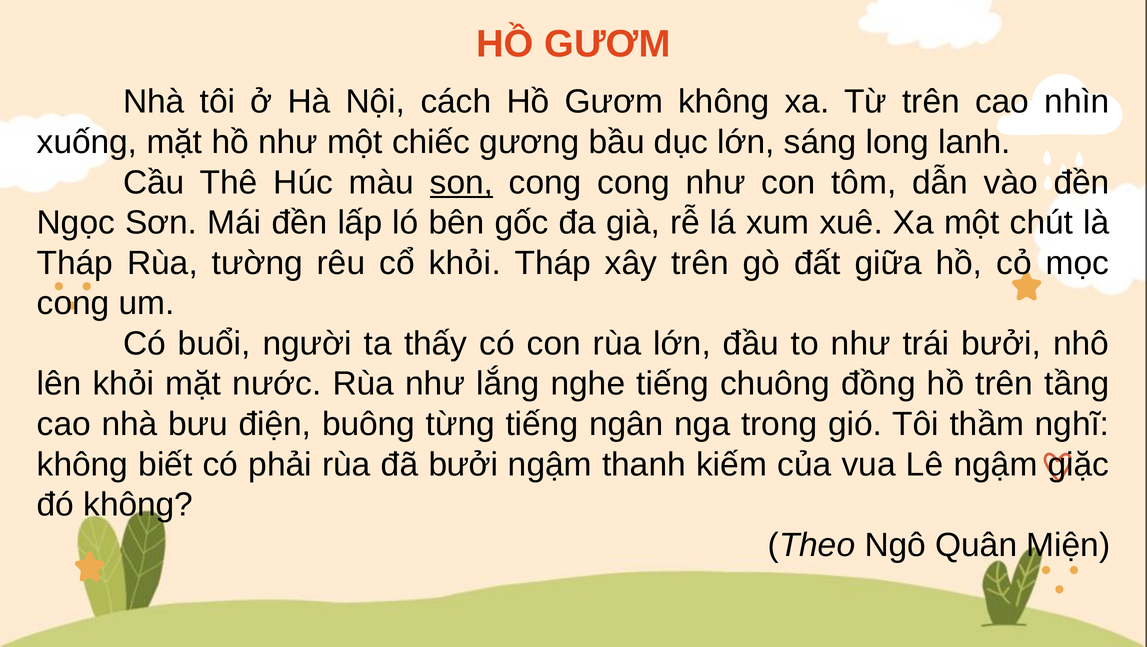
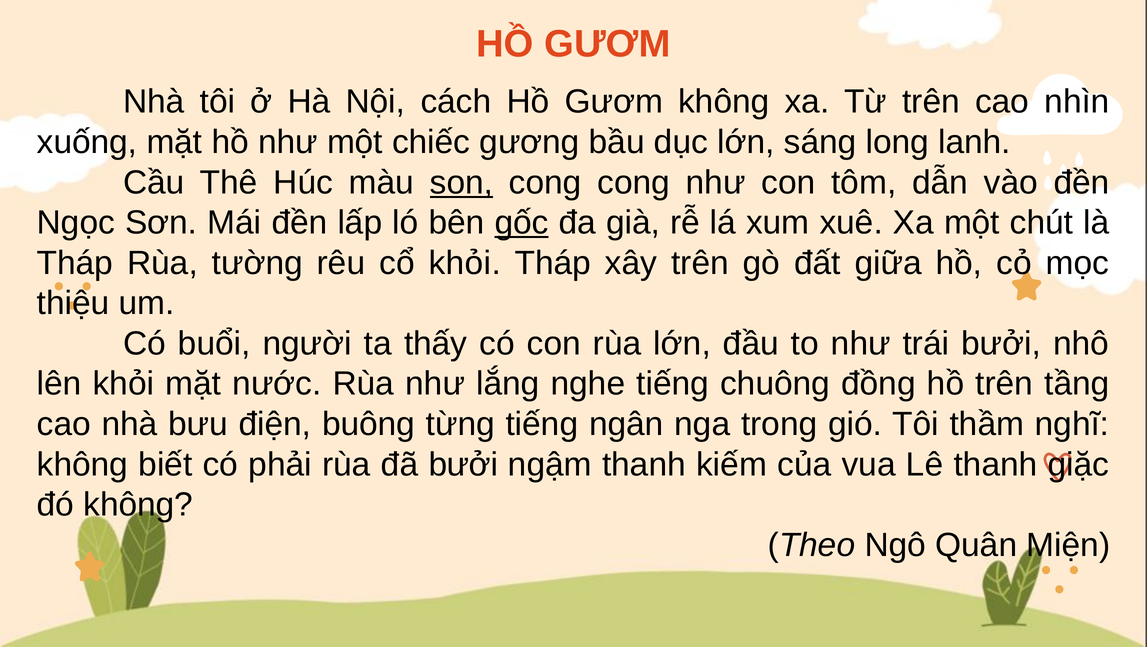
gốc underline: none -> present
cong at (73, 303): cong -> thiệu
Lê ngậm: ngậm -> thanh
